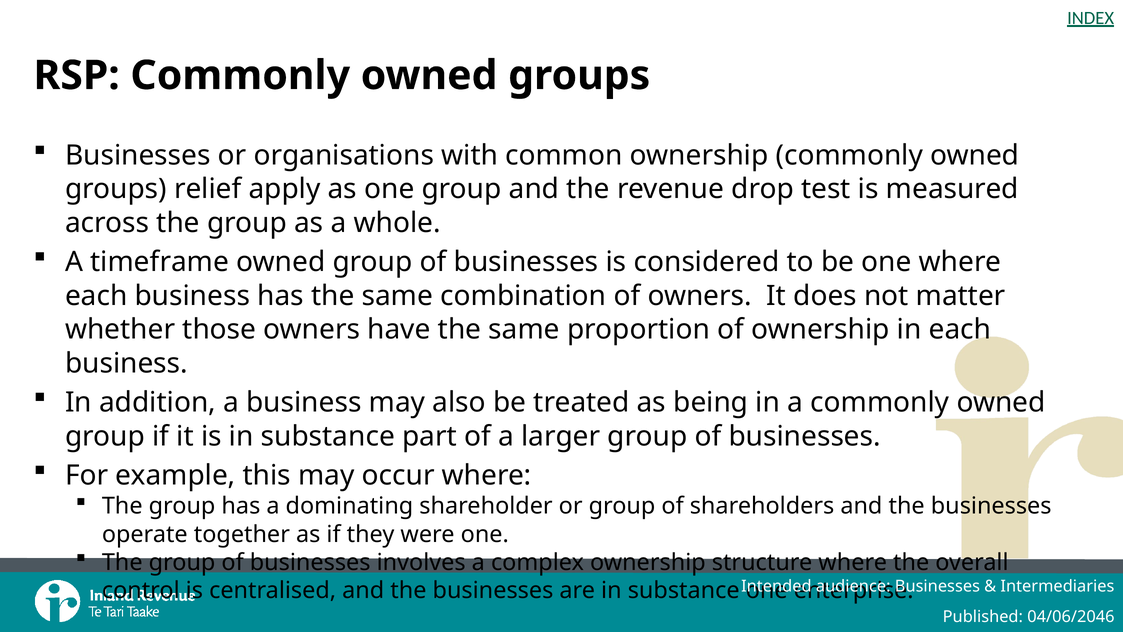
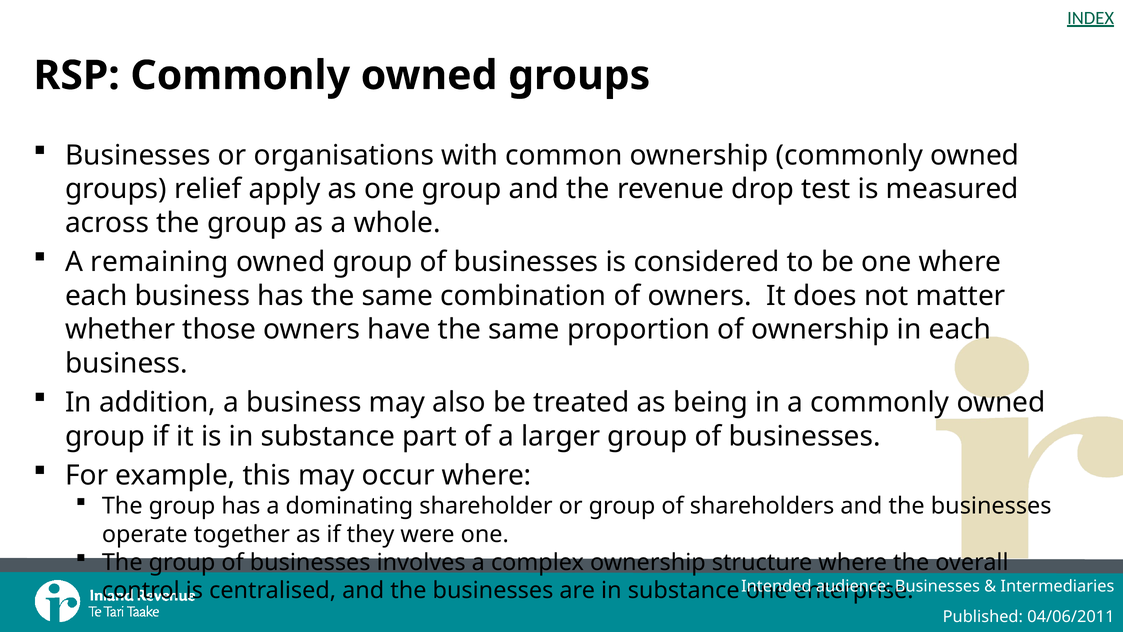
timeframe: timeframe -> remaining
04/06/2046: 04/06/2046 -> 04/06/2011
